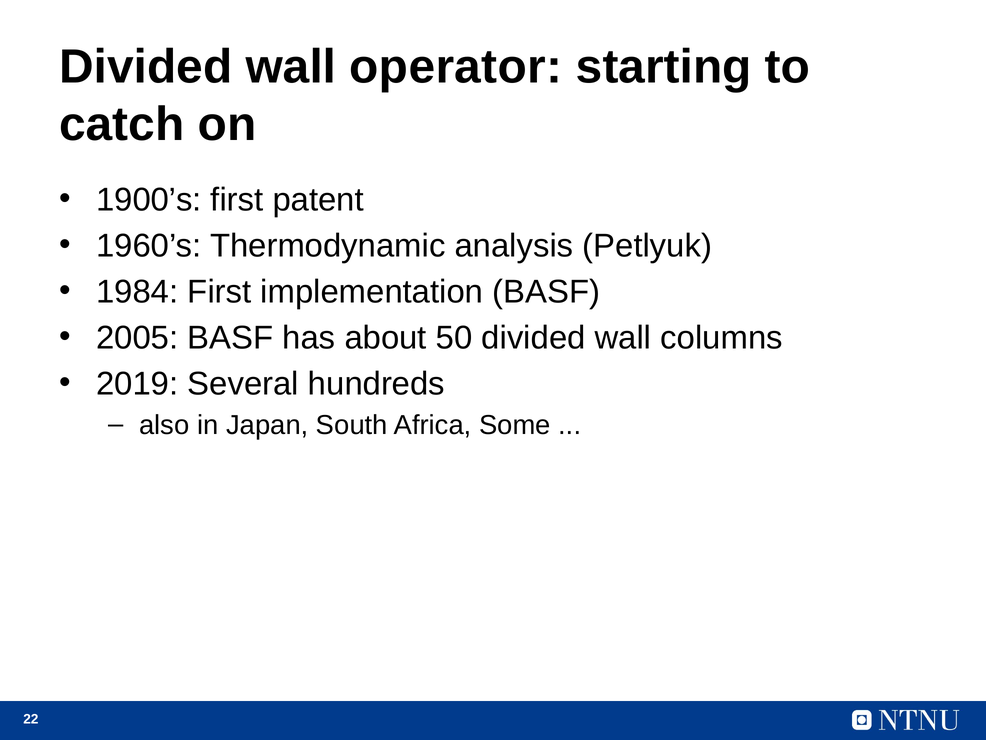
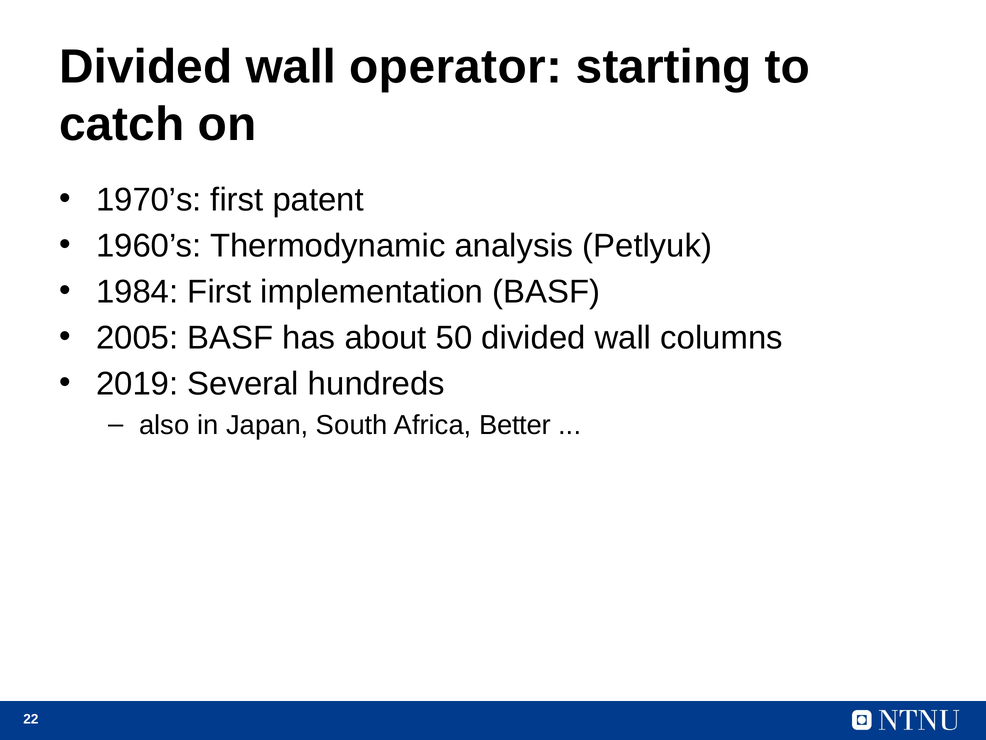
1900’s: 1900’s -> 1970’s
Some: Some -> Better
